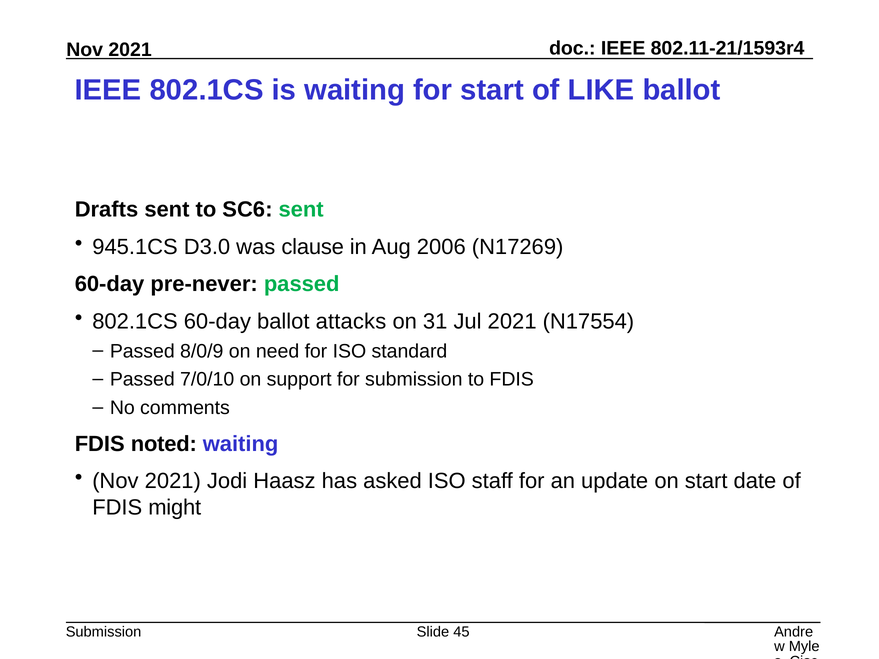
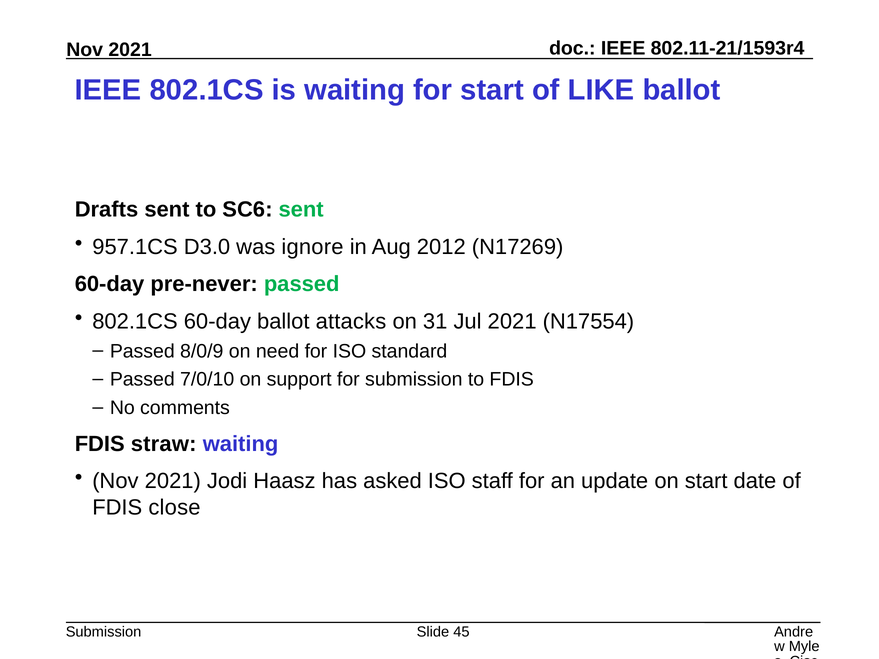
945.1CS: 945.1CS -> 957.1CS
clause: clause -> ignore
2006: 2006 -> 2012
noted: noted -> straw
might: might -> close
